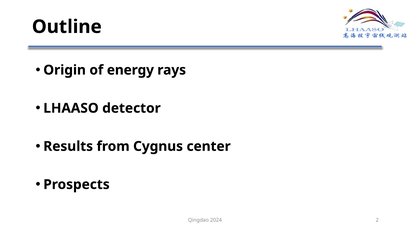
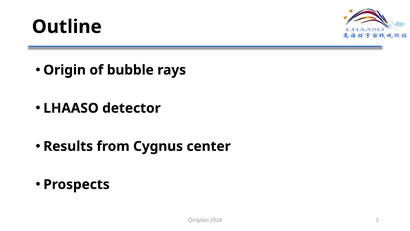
energy: energy -> bubble
